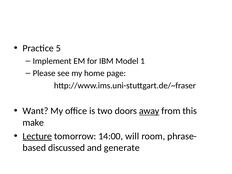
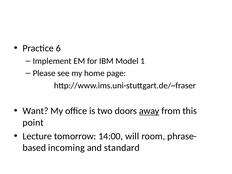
5: 5 -> 6
make: make -> point
Lecture underline: present -> none
discussed: discussed -> incoming
generate: generate -> standard
